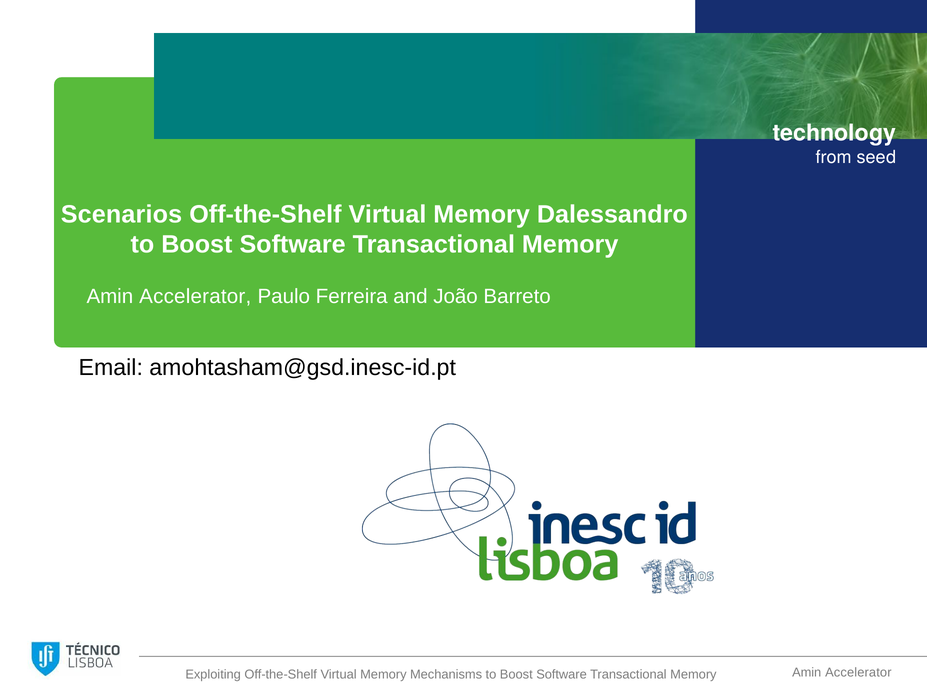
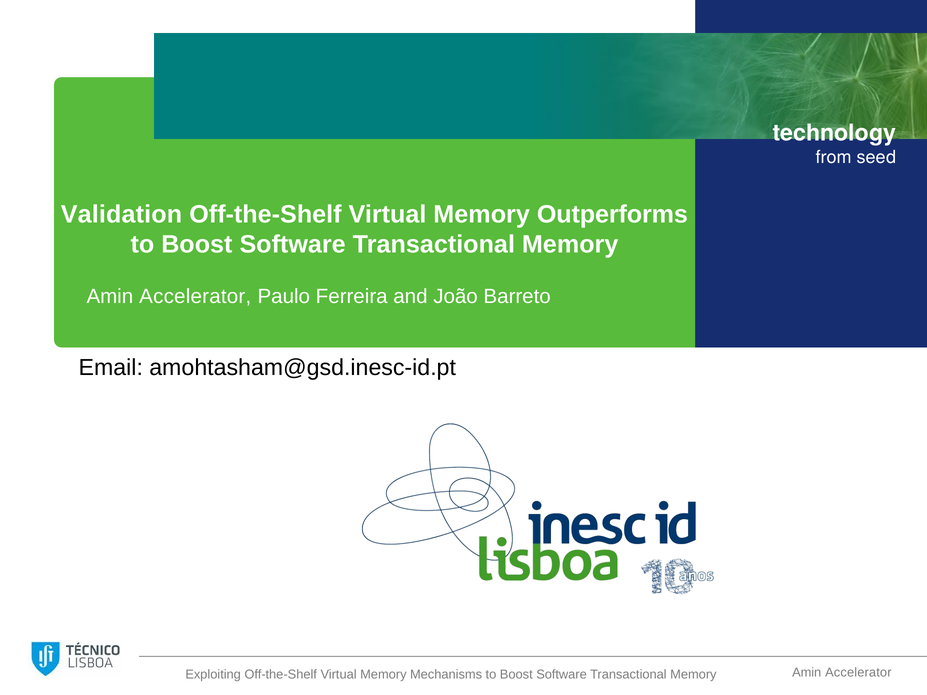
Scenarios: Scenarios -> Validation
Dalessandro: Dalessandro -> Outperforms
